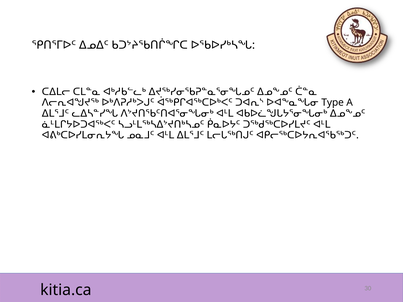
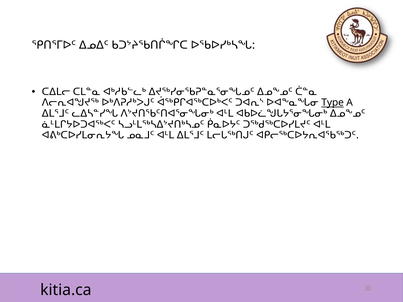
Type underline: none -> present
